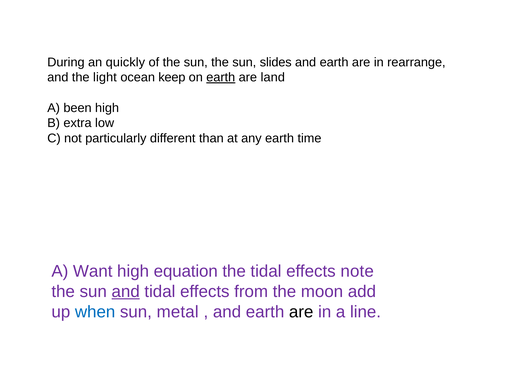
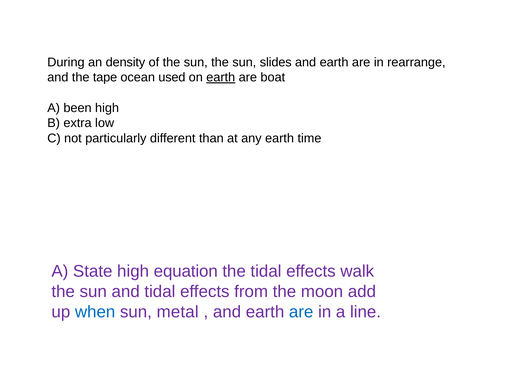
quickly: quickly -> density
light: light -> tape
keep: keep -> used
land: land -> boat
Want: Want -> State
note: note -> walk
and at (126, 292) underline: present -> none
are at (301, 312) colour: black -> blue
